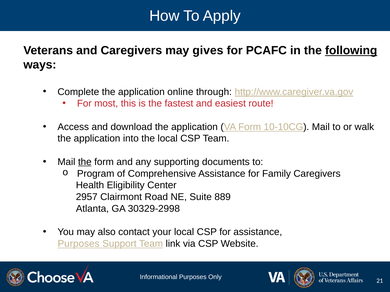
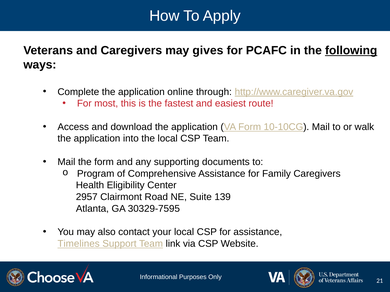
the at (85, 162) underline: present -> none
889: 889 -> 139
30329-2998: 30329-2998 -> 30329-7595
Purposes at (79, 244): Purposes -> Timelines
